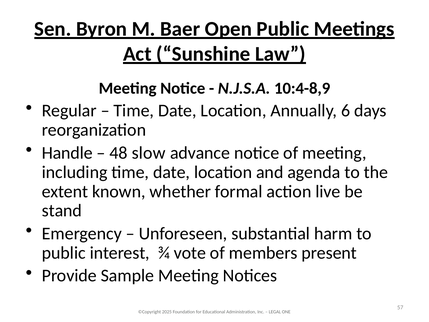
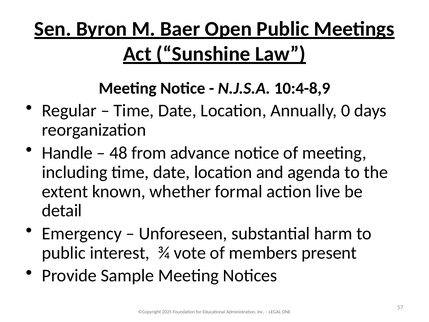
6: 6 -> 0
slow: slow -> from
stand: stand -> detail
